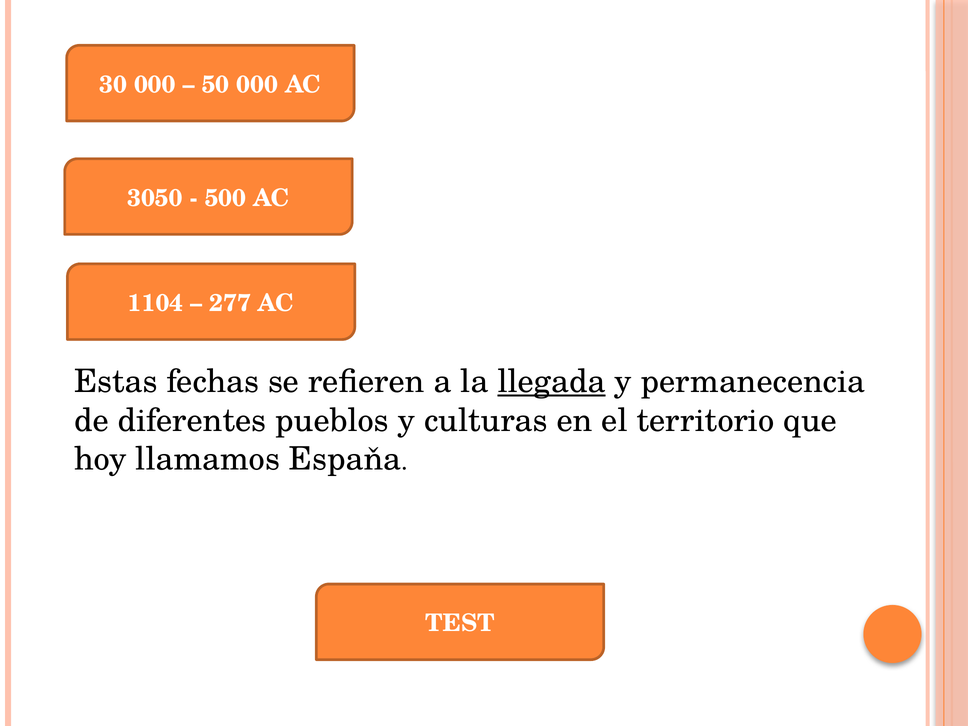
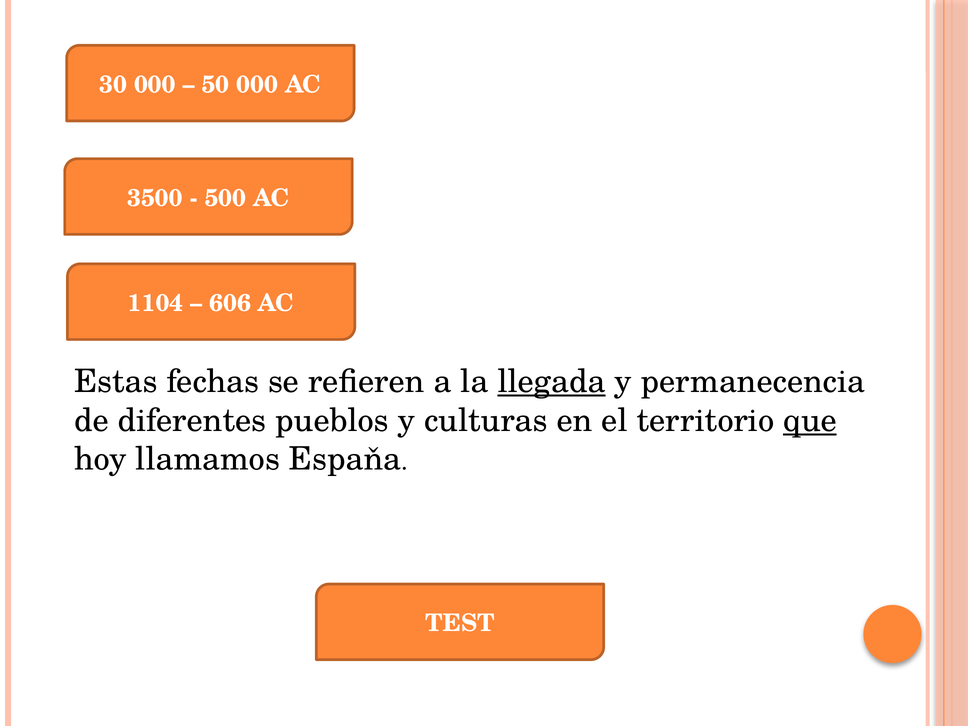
3050: 3050 -> 3500
277: 277 -> 606
que underline: none -> present
